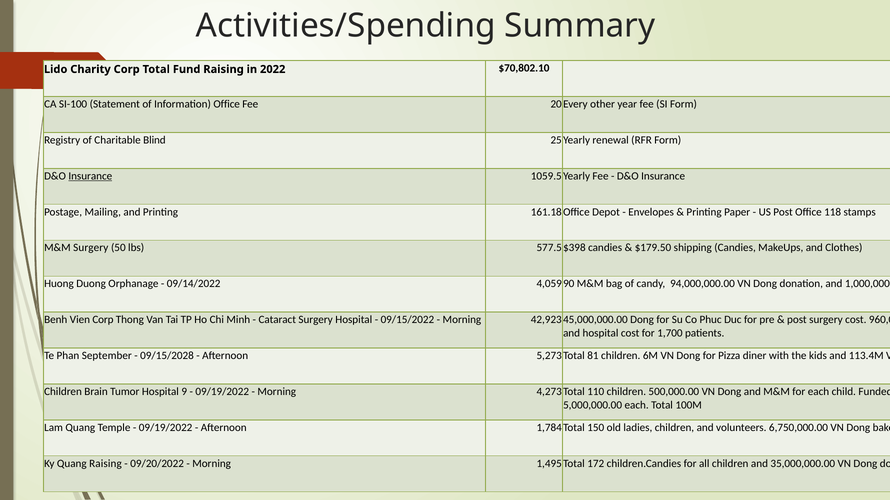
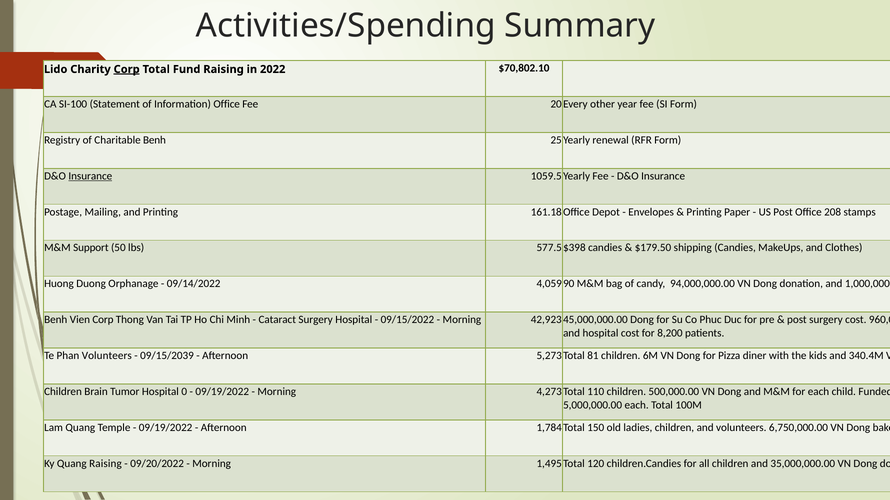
Corp at (127, 69) underline: none -> present
Charitable Blind: Blind -> Benh
118: 118 -> 208
M&M Surgery: Surgery -> Support
1,700: 1,700 -> 8,200
Phan September: September -> Volunteers
09/15/2028: 09/15/2028 -> 09/15/2039
113.4M: 113.4M -> 340.4M
Hospital 9: 9 -> 0
172: 172 -> 120
